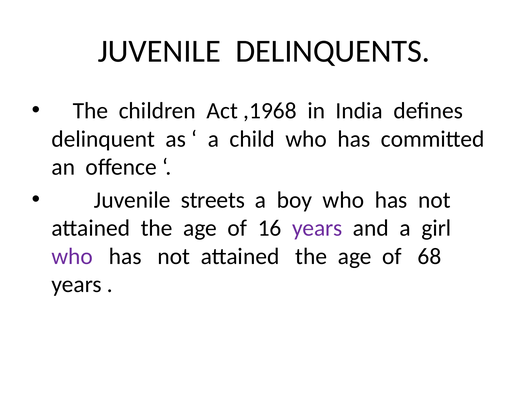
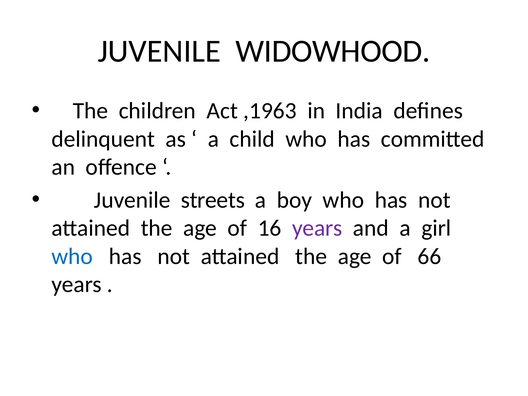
DELINQUENTS: DELINQUENTS -> WIDOWHOOD
,1968: ,1968 -> ,1963
who at (72, 256) colour: purple -> blue
68: 68 -> 66
